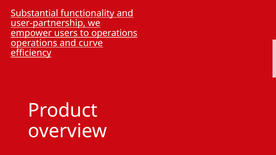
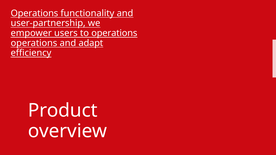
Substantial at (34, 13): Substantial -> Operations
curve: curve -> adapt
